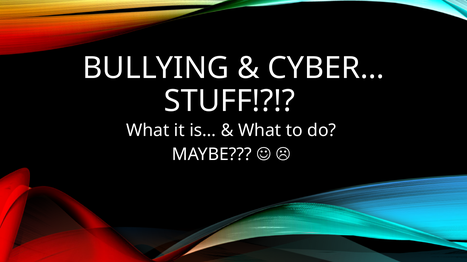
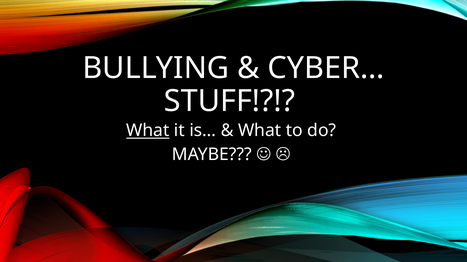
What at (148, 131) underline: none -> present
